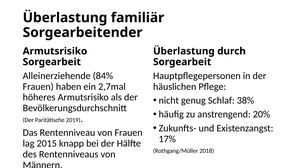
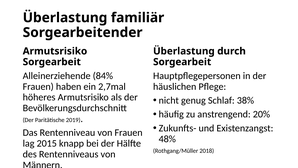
17%: 17% -> 48%
